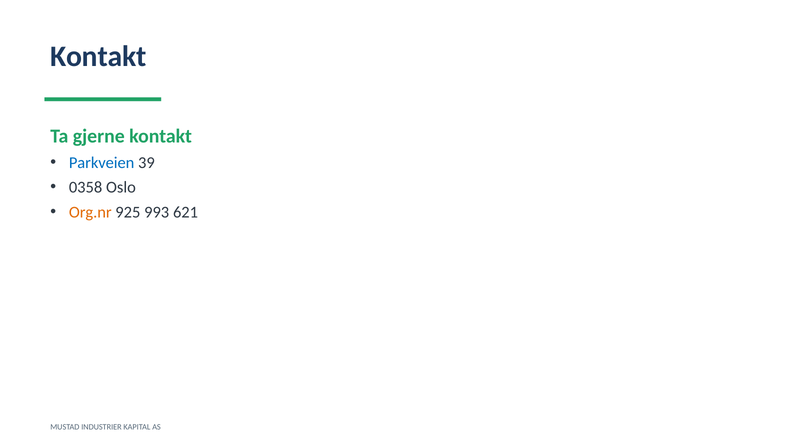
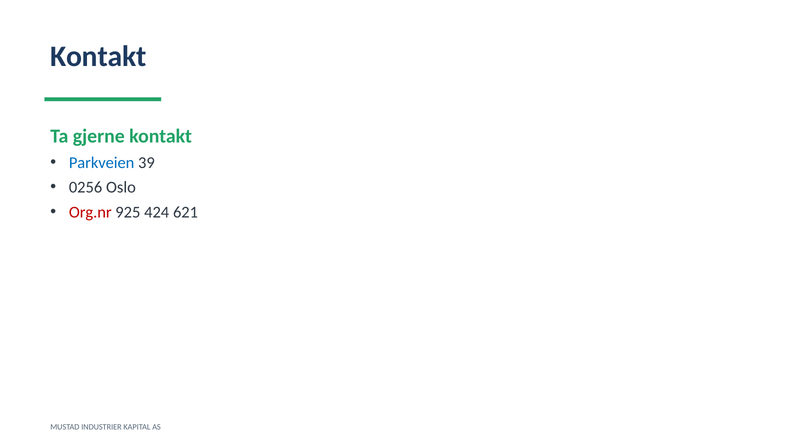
0358: 0358 -> 0256
Org.nr colour: orange -> red
993: 993 -> 424
